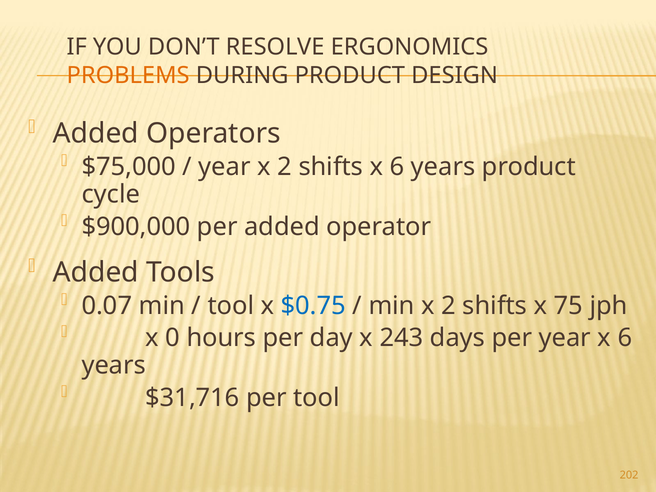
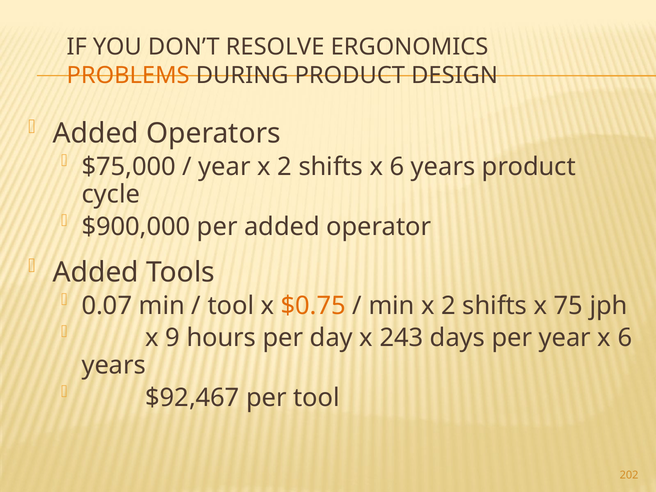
$0.75 colour: blue -> orange
0: 0 -> 9
$31,716: $31,716 -> $92,467
